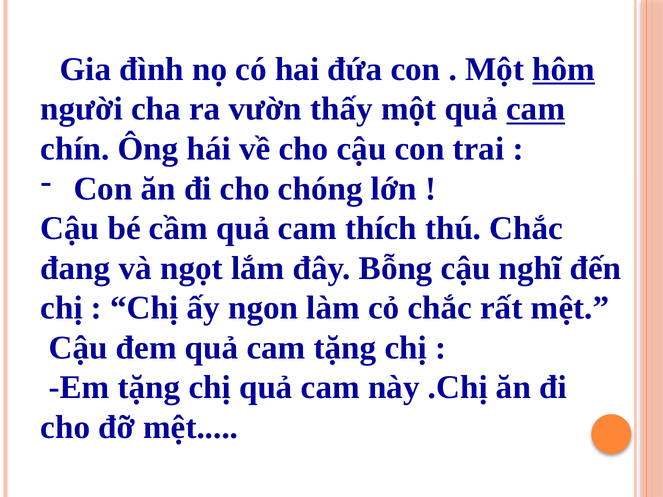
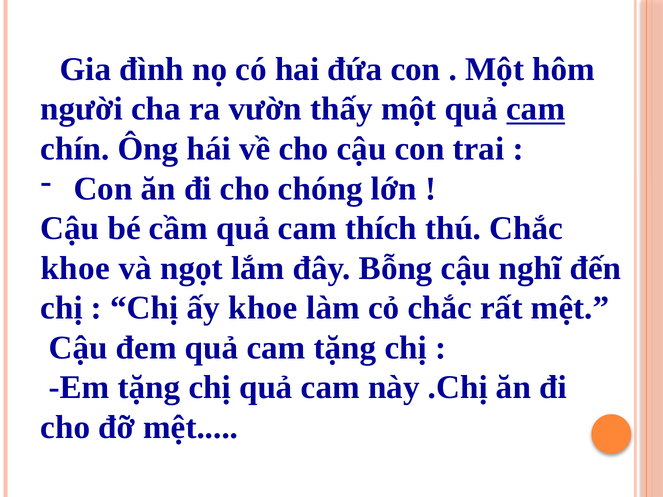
hôm underline: present -> none
đang at (75, 268): đang -> khoe
ấy ngon: ngon -> khoe
